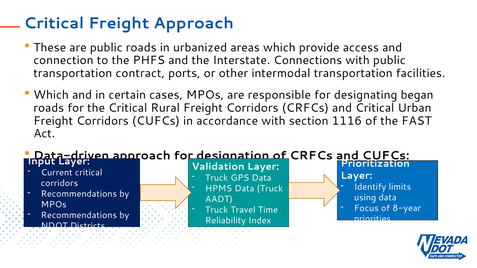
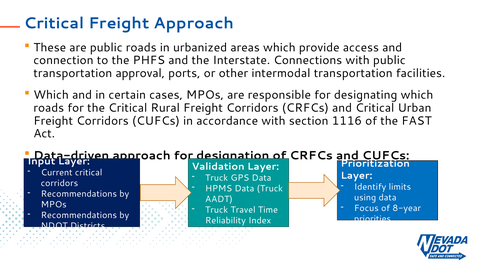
contract: contract -> approval
designating began: began -> which
